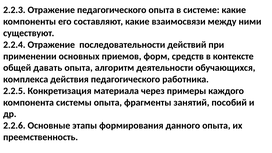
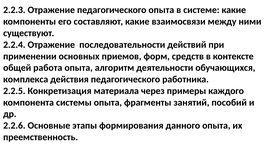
давать: давать -> работа
